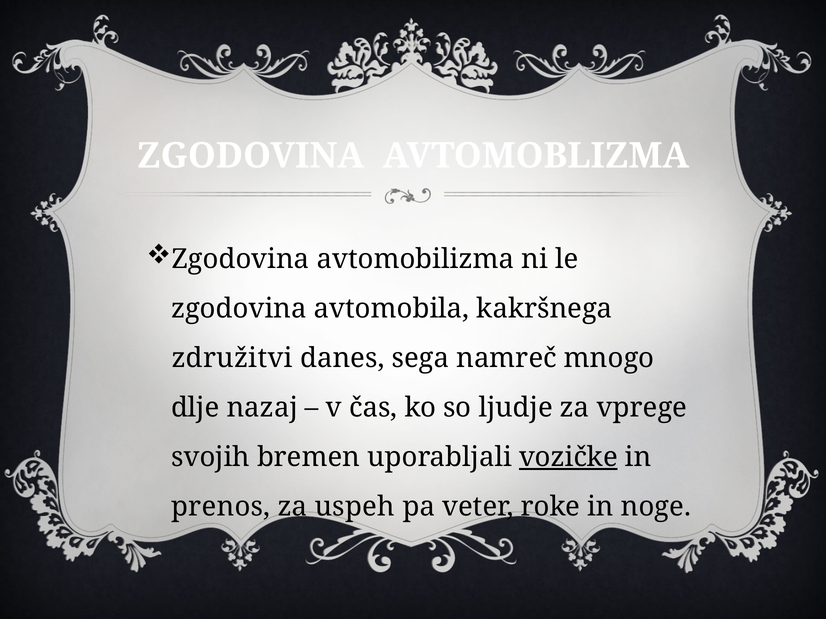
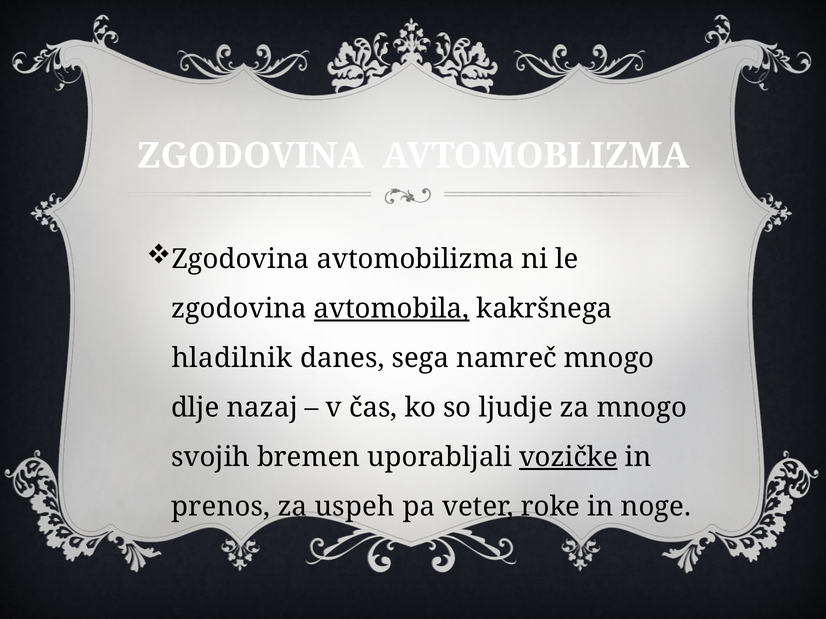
avtomobila underline: none -> present
združitvi: združitvi -> hladilnik
za vprege: vprege -> mnogo
